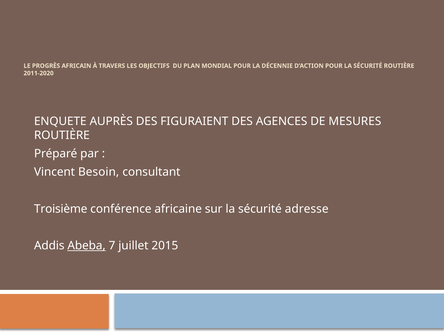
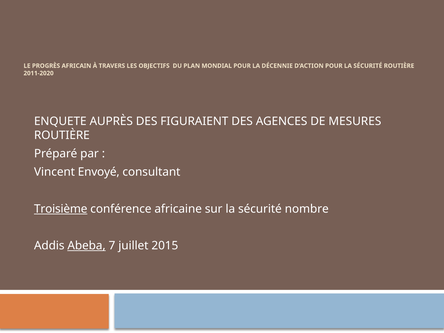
Besoin: Besoin -> Envoyé
Troisième underline: none -> present
adresse: adresse -> nombre
